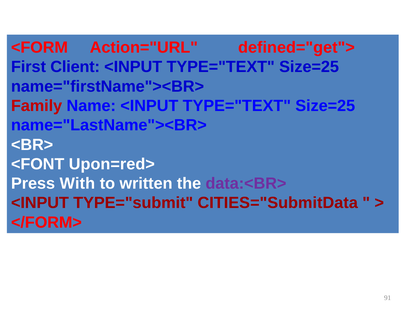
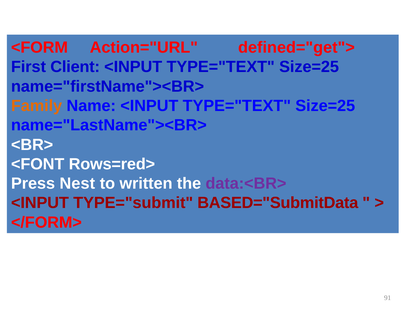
Family colour: red -> orange
Upon=red>: Upon=red> -> Rows=red>
With: With -> Nest
CITIES="SubmitData: CITIES="SubmitData -> BASED="SubmitData
